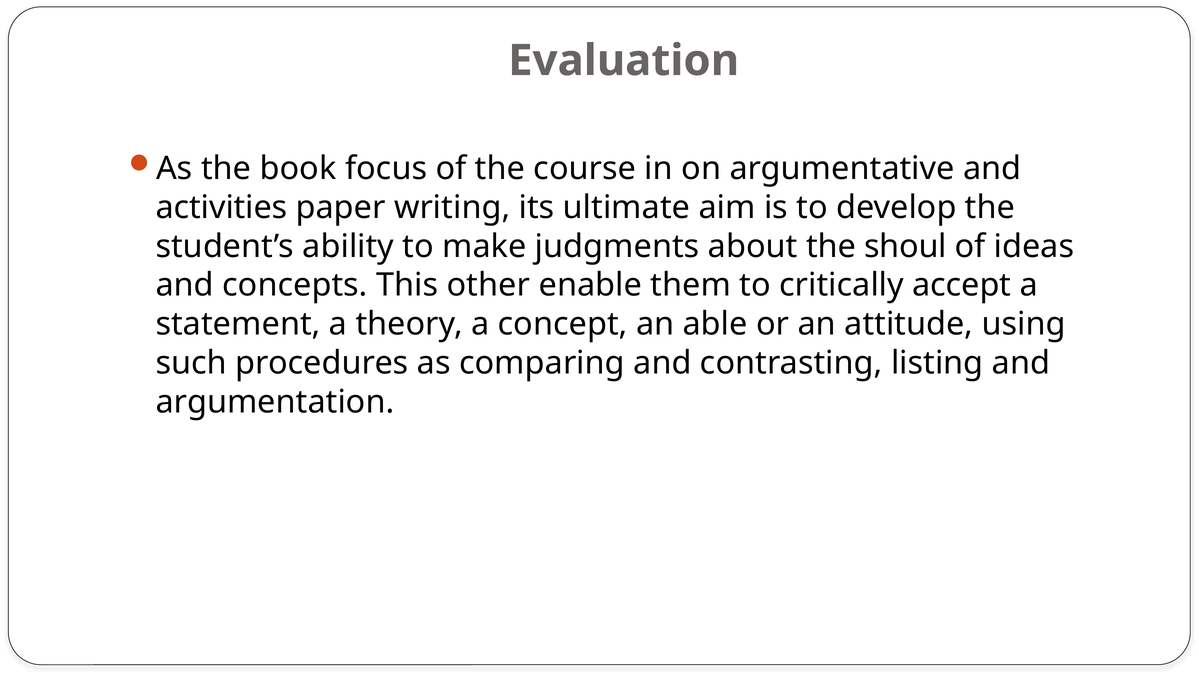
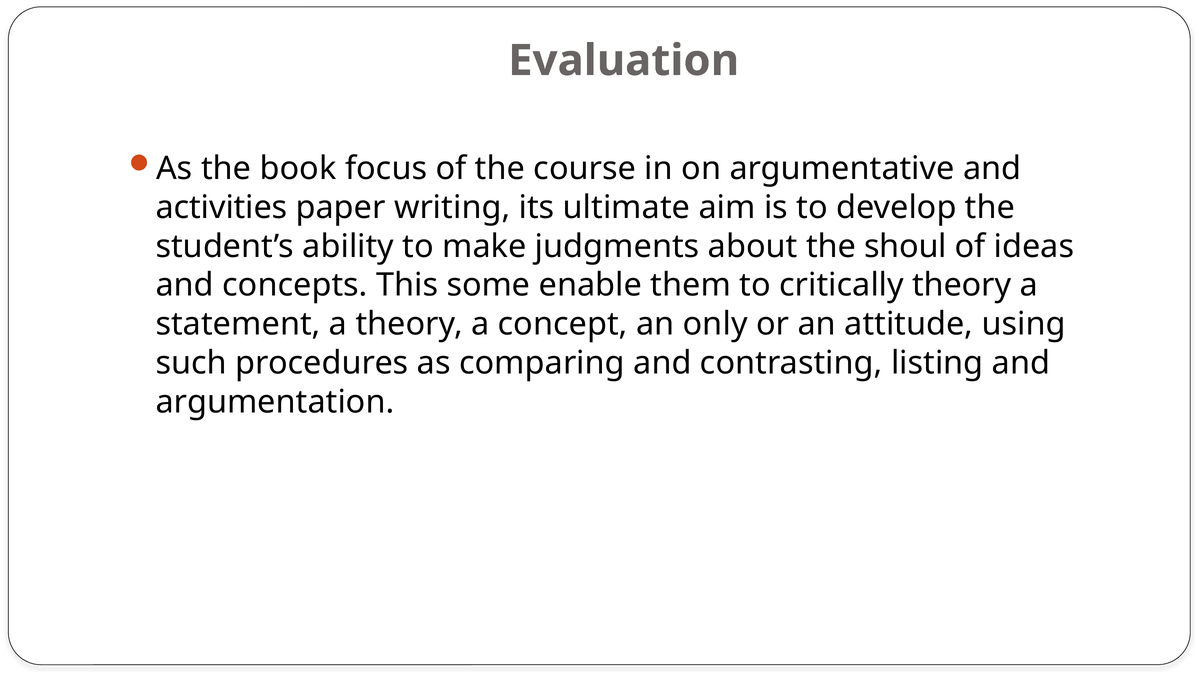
other: other -> some
critically accept: accept -> theory
able: able -> only
